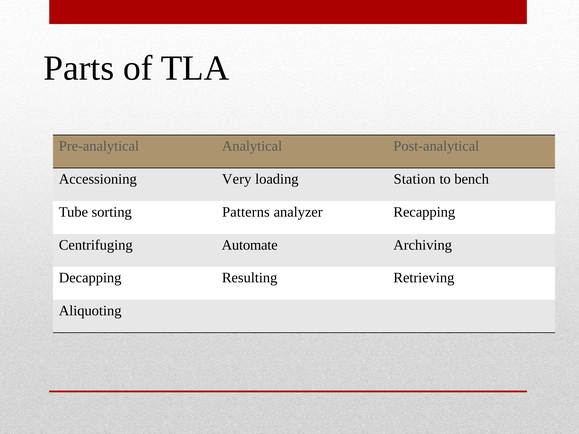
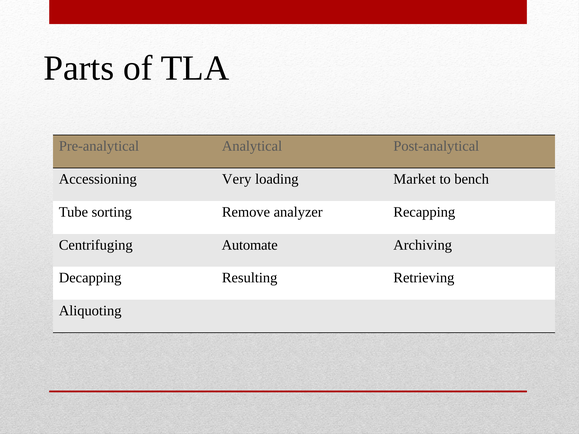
Station: Station -> Market
Patterns: Patterns -> Remove
